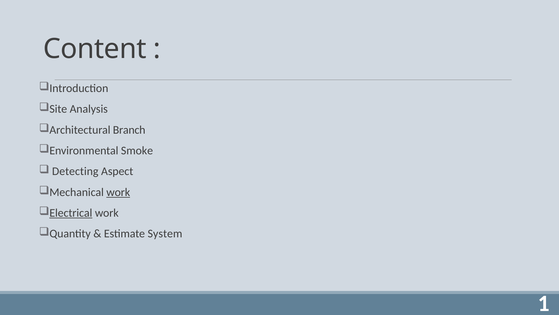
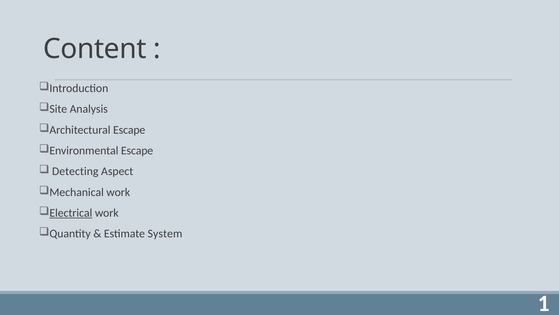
Architectural Branch: Branch -> Escape
Environmental Smoke: Smoke -> Escape
work at (118, 192) underline: present -> none
